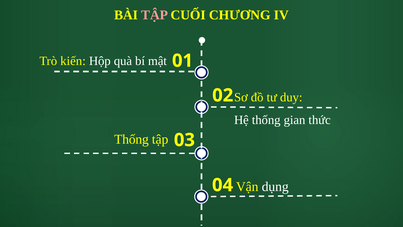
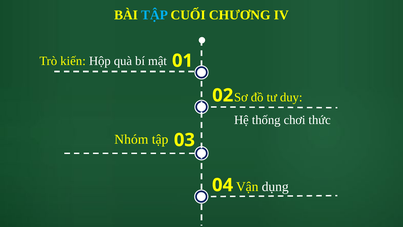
TẬP at (154, 15) colour: pink -> light blue
gian: gian -> chơi
Thống at (131, 139): Thống -> Nhóm
